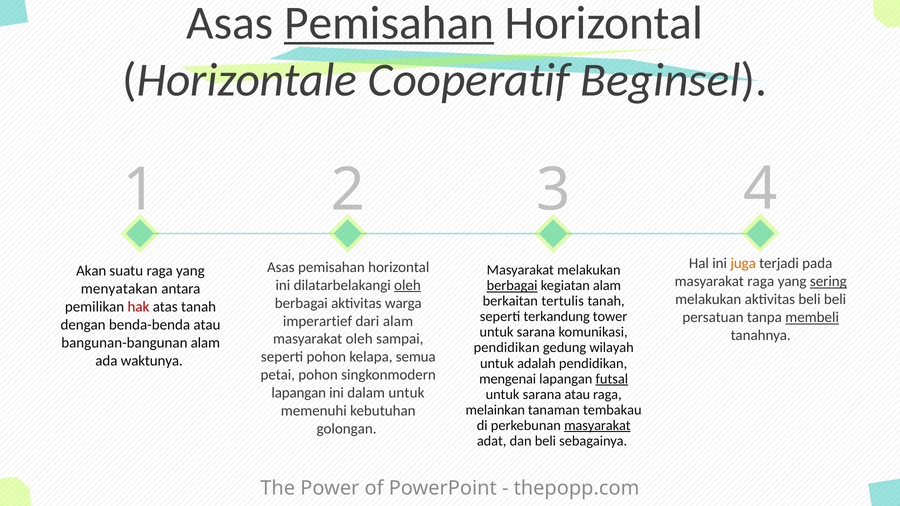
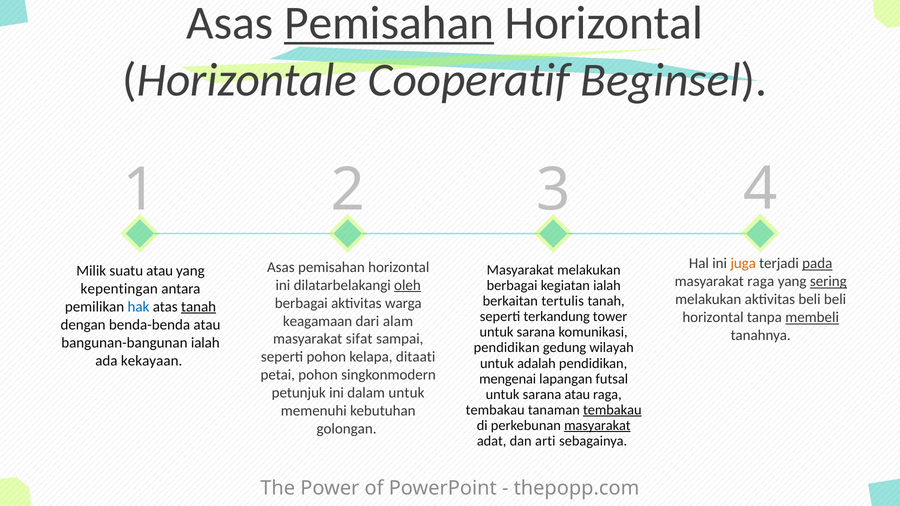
pada underline: none -> present
Akan: Akan -> Milik
suatu raga: raga -> atau
berbagai at (512, 286) underline: present -> none
kegiatan alam: alam -> ialah
menyatakan: menyatakan -> kepentingan
hak colour: red -> blue
tanah at (199, 307) underline: none -> present
persatuan at (713, 318): persatuan -> horizontal
imperartief: imperartief -> keagamaan
masyarakat oleh: oleh -> sifat
bangunan-bangunan alam: alam -> ialah
semua: semua -> ditaati
waktunya: waktunya -> kekayaan
futsal underline: present -> none
lapangan at (299, 393): lapangan -> petunjuk
melainkan at (495, 410): melainkan -> tembakau
tembakau at (612, 410) underline: none -> present
dan beli: beli -> arti
